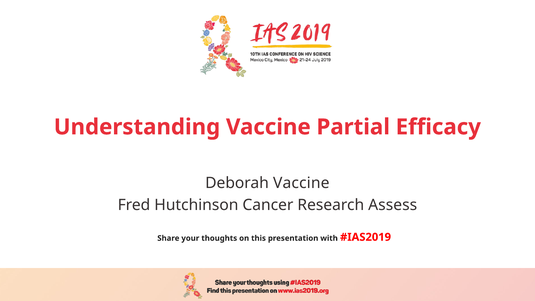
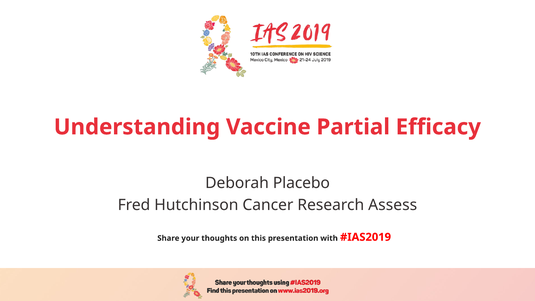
Deborah Vaccine: Vaccine -> Placebo
